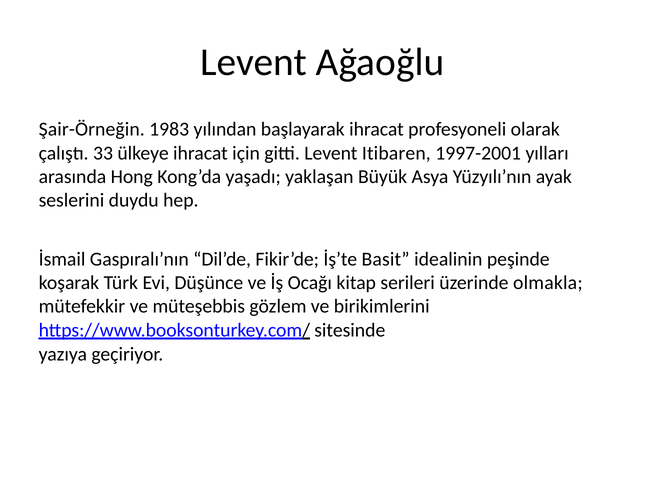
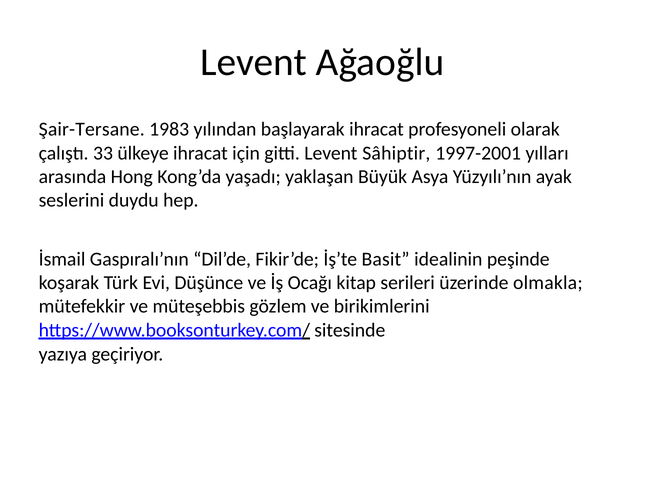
Şair-Örneğin: Şair-Örneğin -> Şair-Tersane
Itibaren: Itibaren -> Sâhiptir
